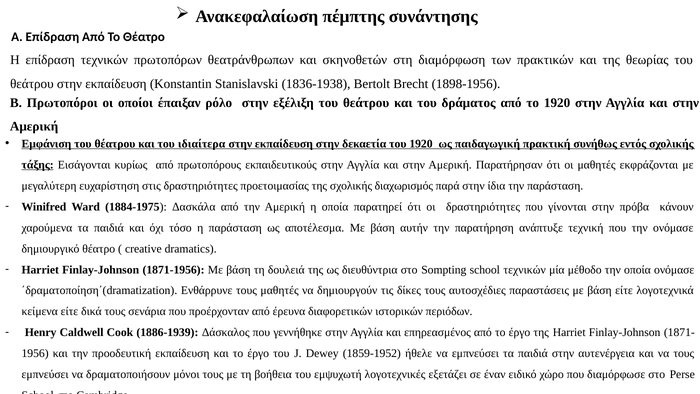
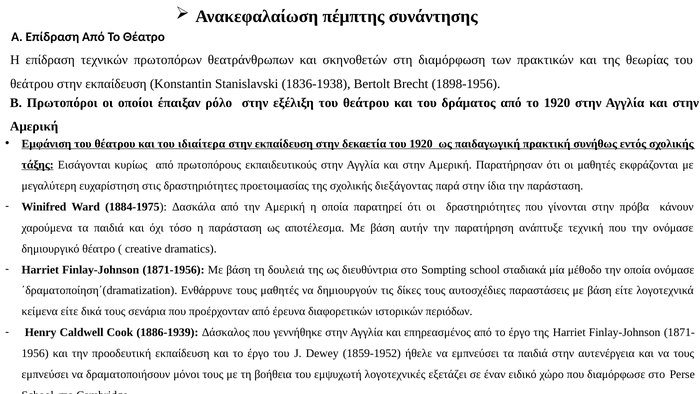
διαχωρισμός: διαχωρισμός -> διεξάγοντας
school τεχνικών: τεχνικών -> σταδιακά
